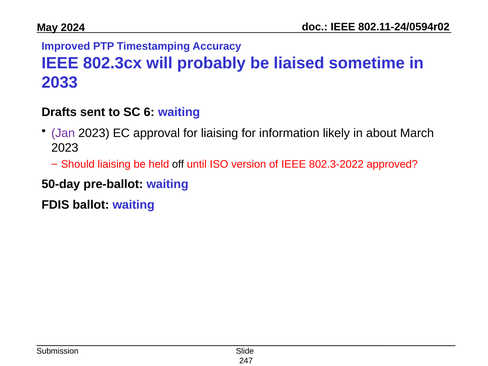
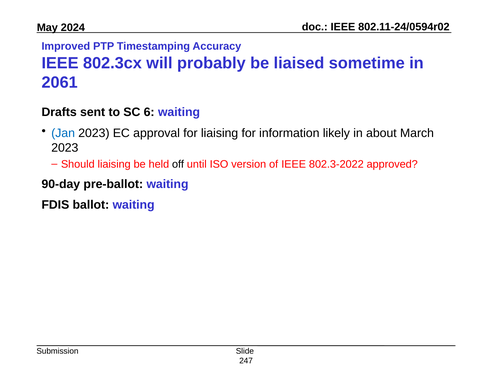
2033: 2033 -> 2061
Jan colour: purple -> blue
50-day: 50-day -> 90-day
